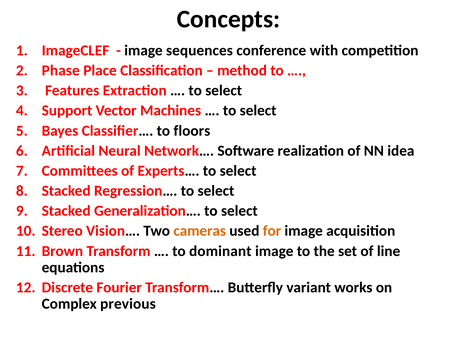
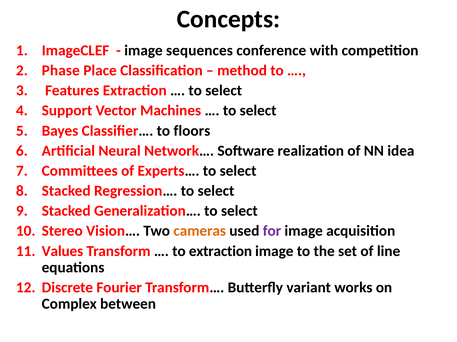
for colour: orange -> purple
Brown: Brown -> Values
to dominant: dominant -> extraction
previous: previous -> between
